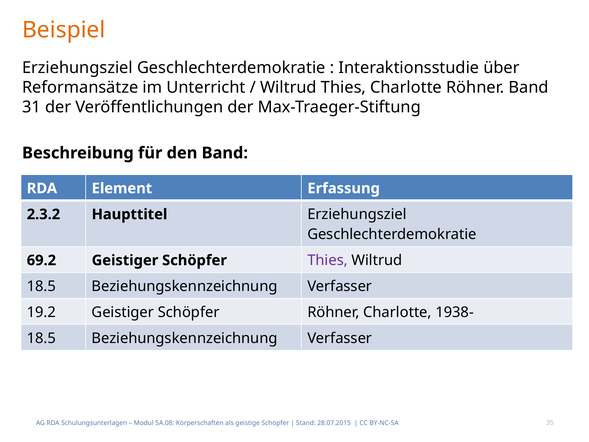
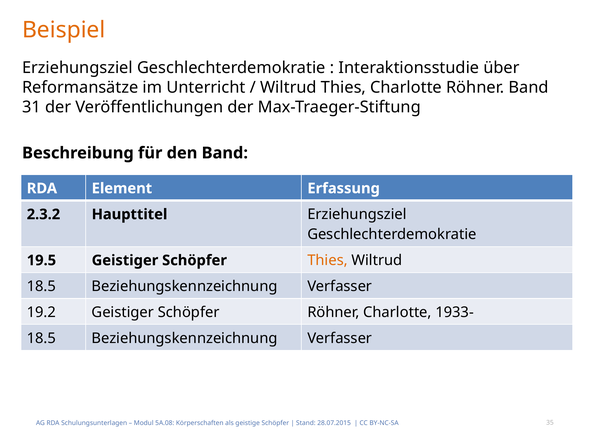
69.2: 69.2 -> 19.5
Thies at (328, 260) colour: purple -> orange
1938-: 1938- -> 1933-
